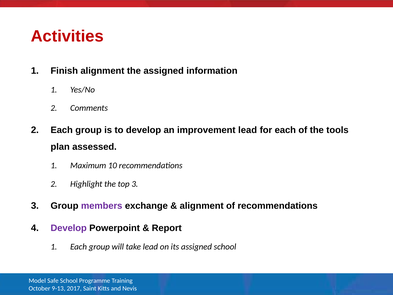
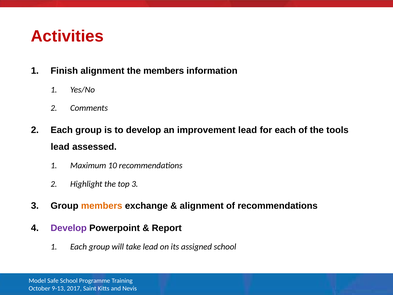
the assigned: assigned -> members
plan at (60, 147): plan -> lead
members at (102, 206) colour: purple -> orange
